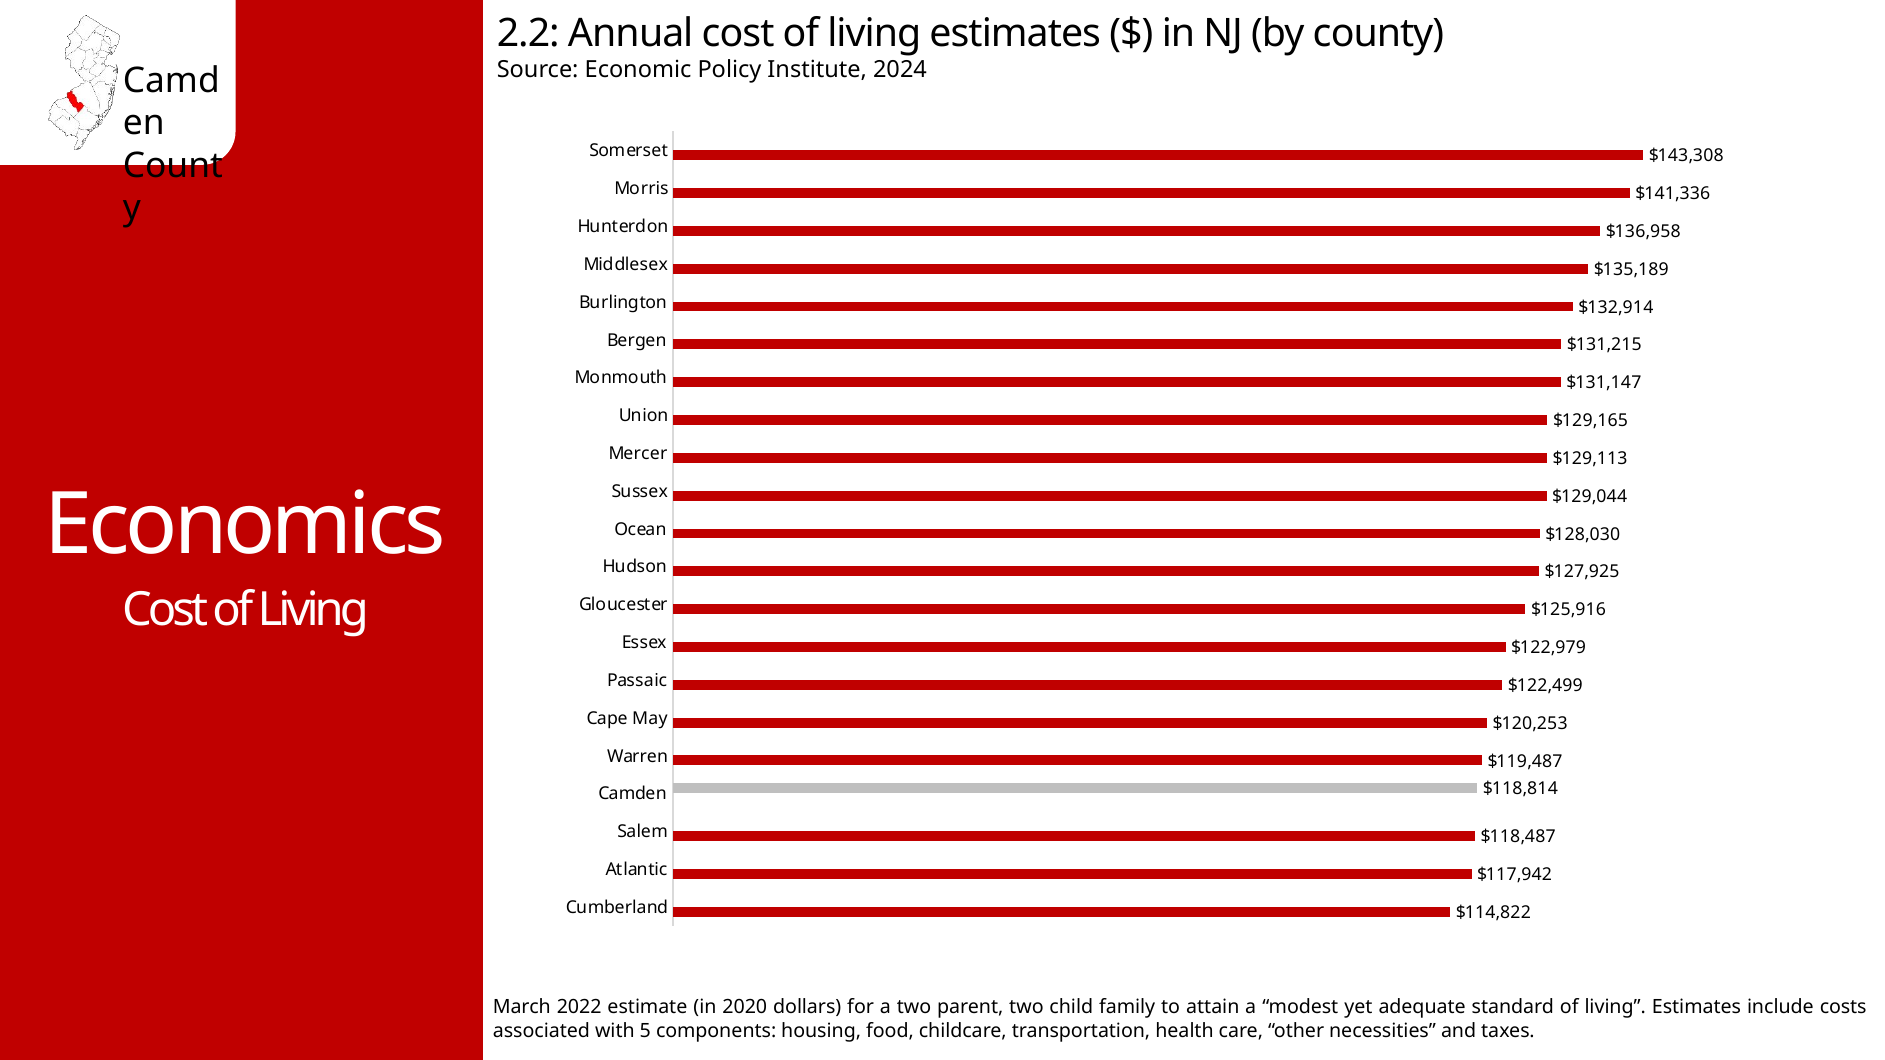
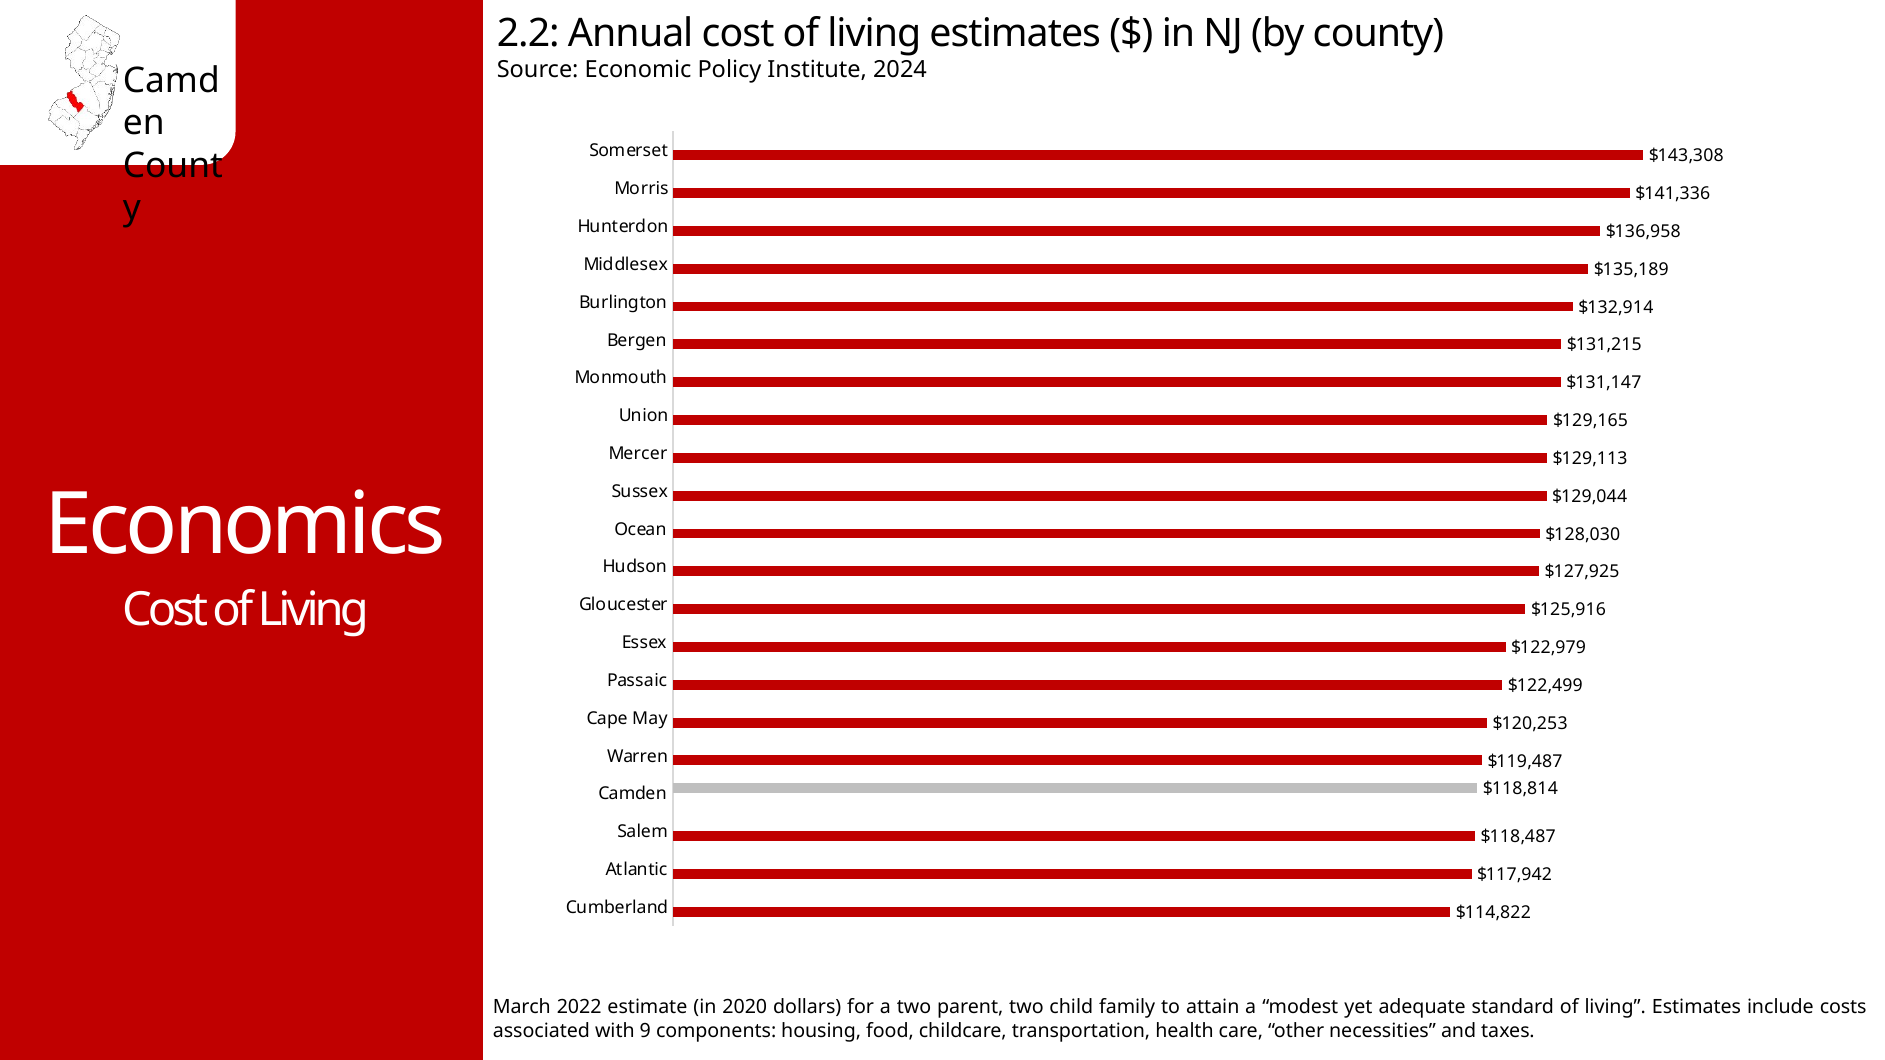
5: 5 -> 9
